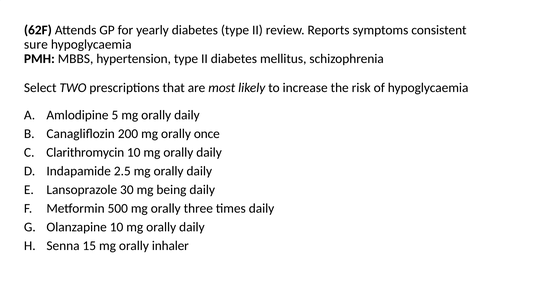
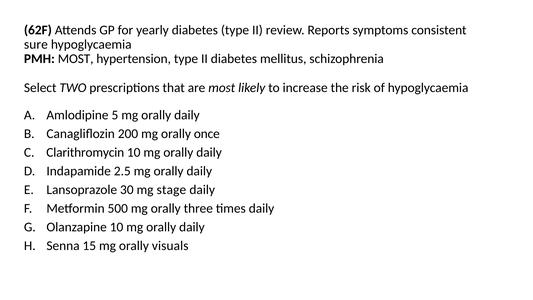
PMH MBBS: MBBS -> MOST
being: being -> stage
inhaler: inhaler -> visuals
